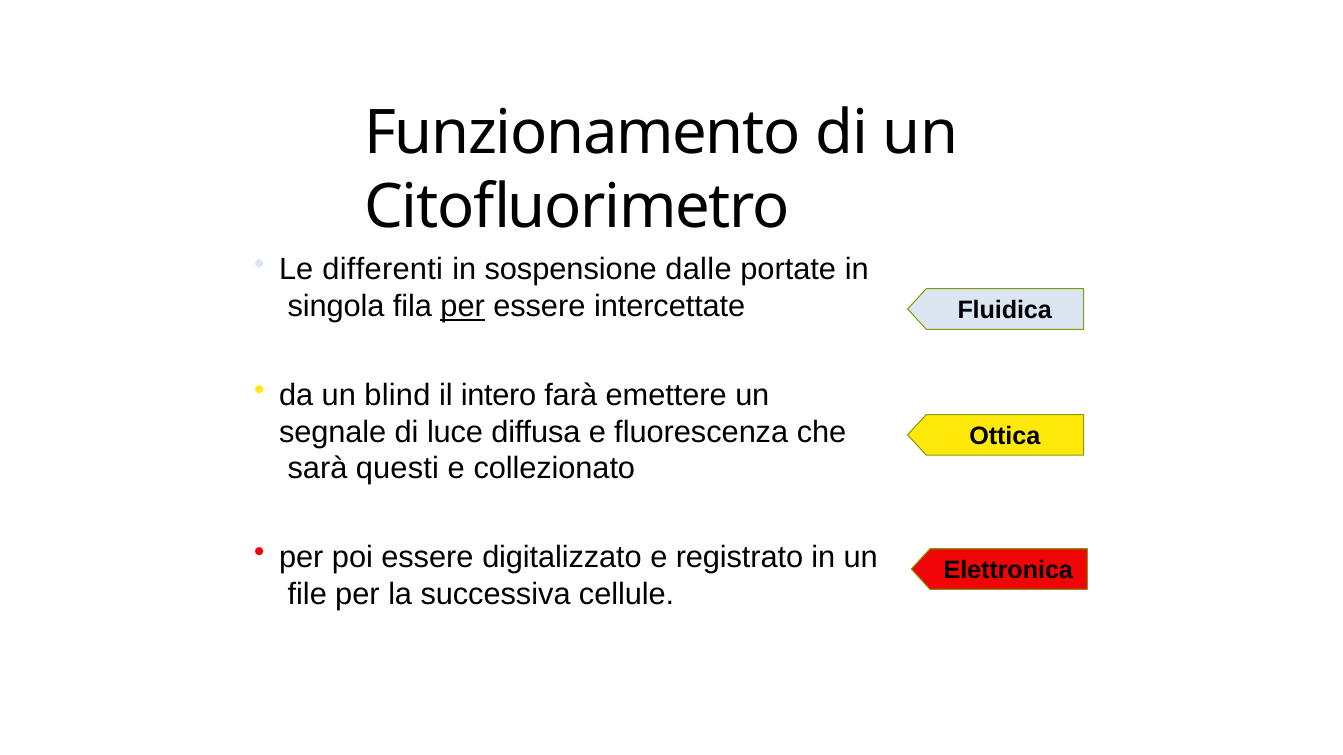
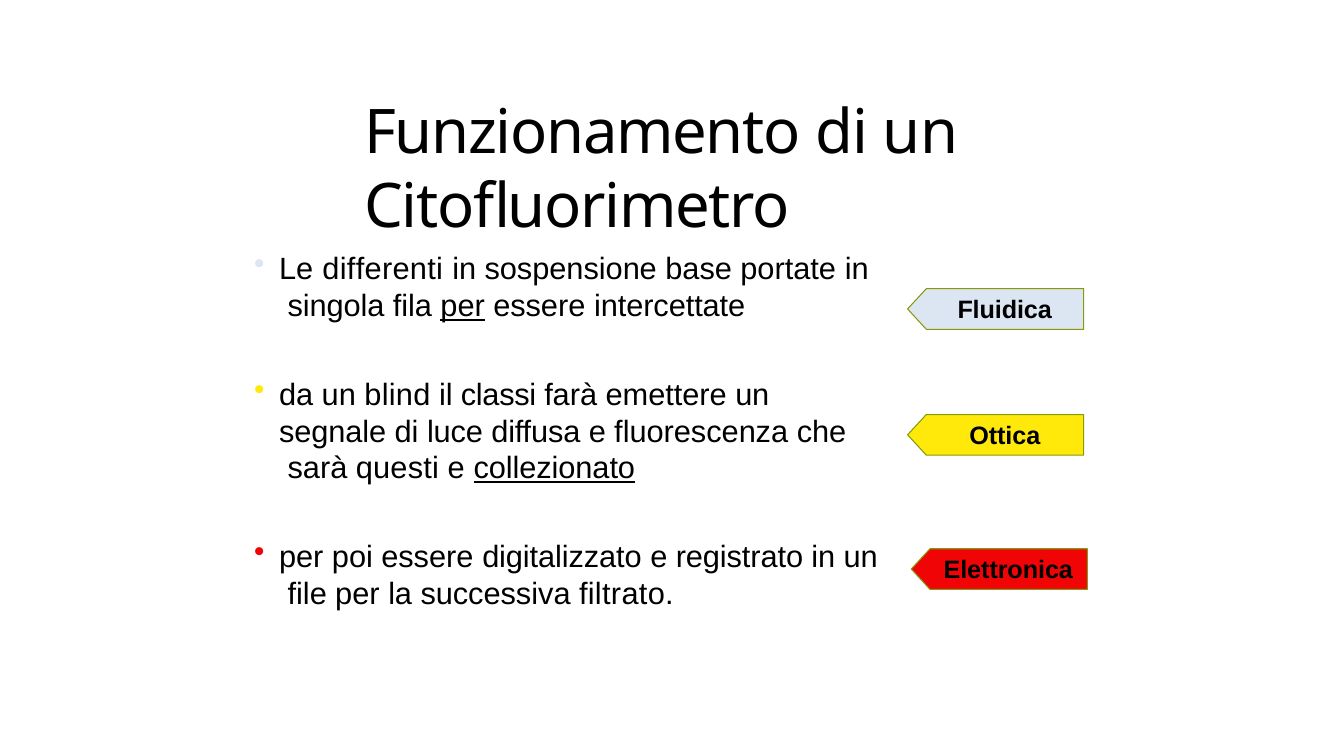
dalle: dalle -> base
intero: intero -> classi
collezionato underline: none -> present
cellule: cellule -> filtrato
